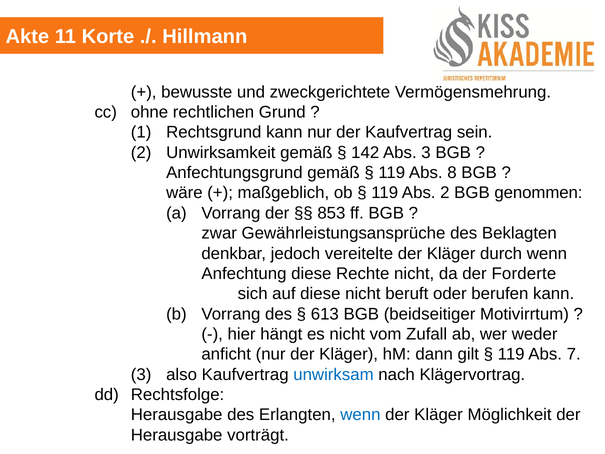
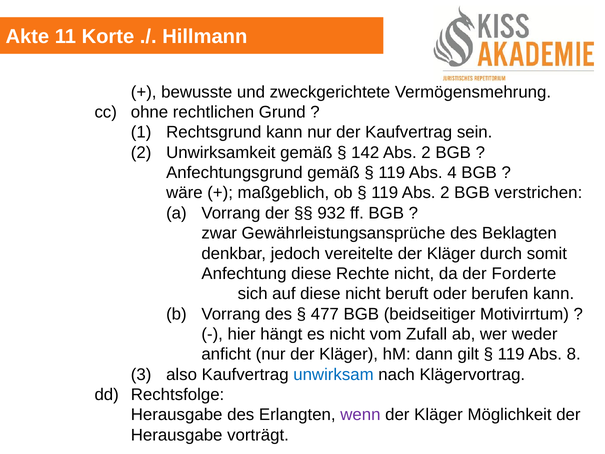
142 Abs 3: 3 -> 2
8: 8 -> 4
genommen: genommen -> verstrichen
853: 853 -> 932
durch wenn: wenn -> somit
613: 613 -> 477
7: 7 -> 8
wenn at (360, 415) colour: blue -> purple
